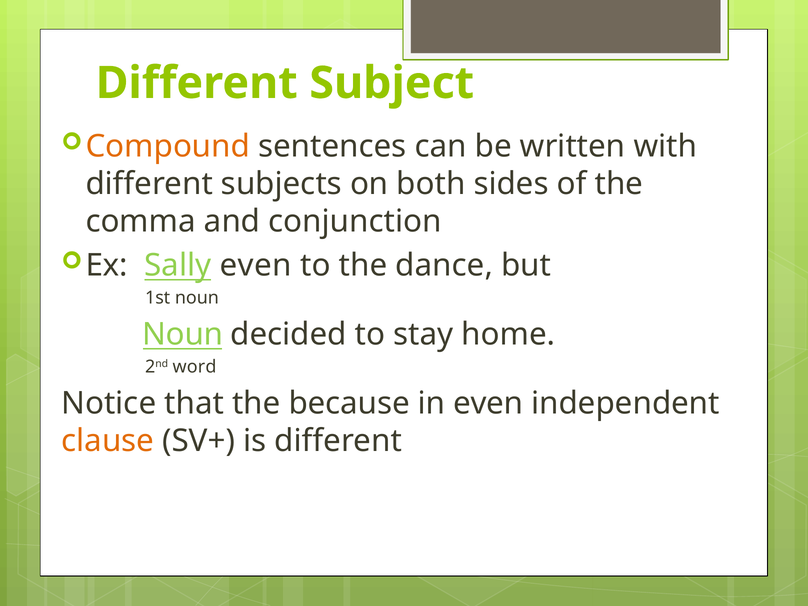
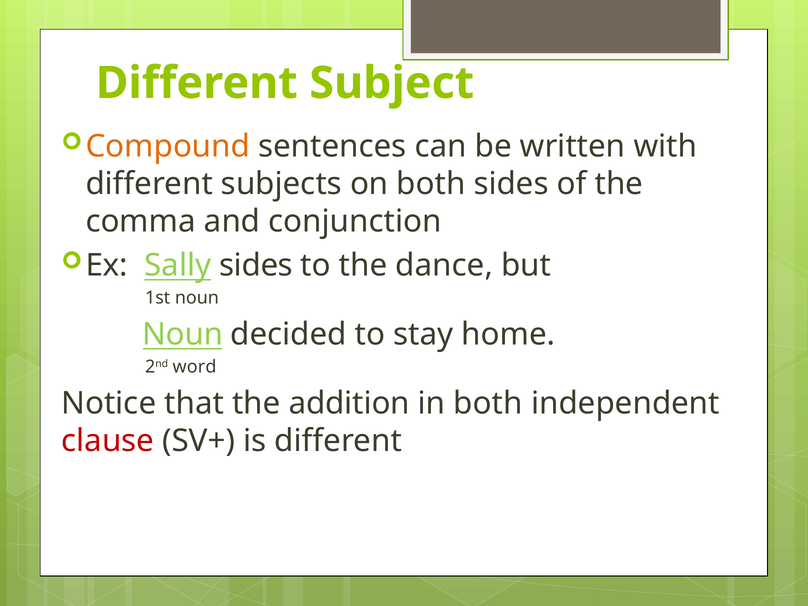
Sally even: even -> sides
because: because -> addition
in even: even -> both
clause colour: orange -> red
